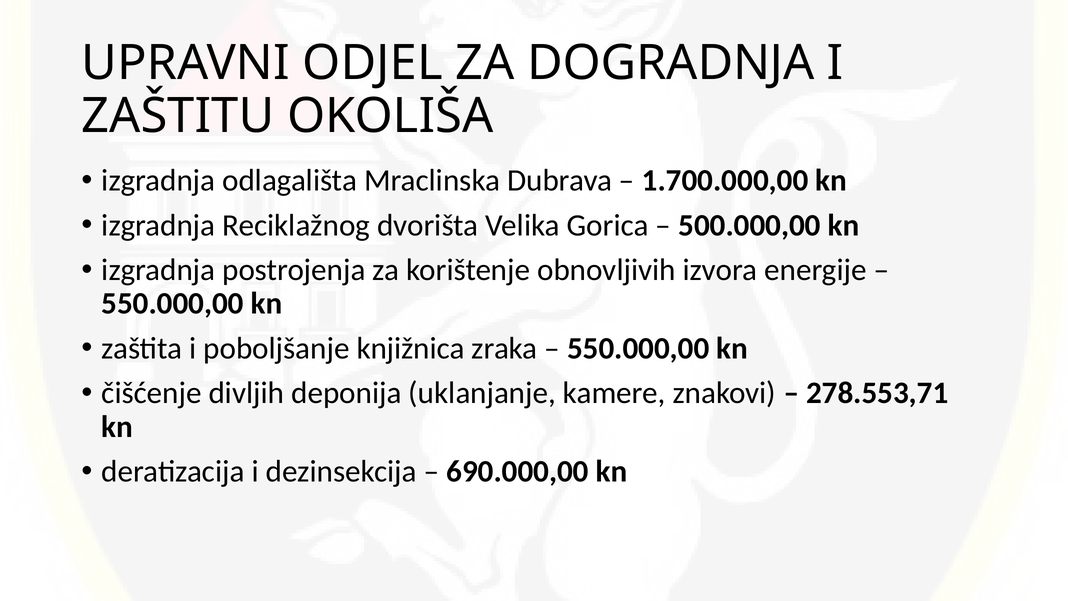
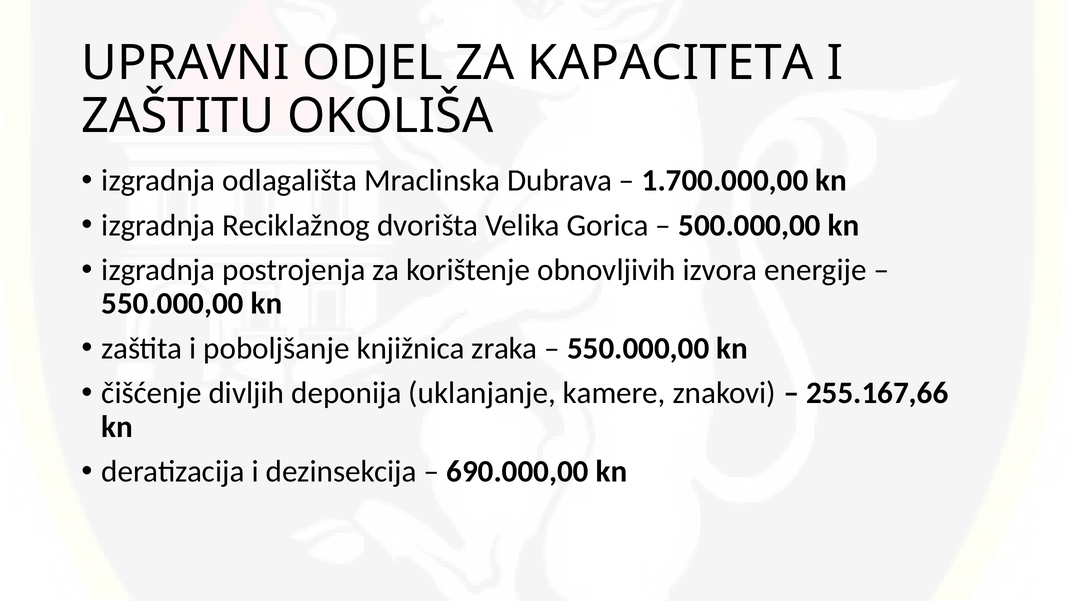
DOGRADNJA: DOGRADNJA -> KAPACITETA
278.553,71: 278.553,71 -> 255.167,66
